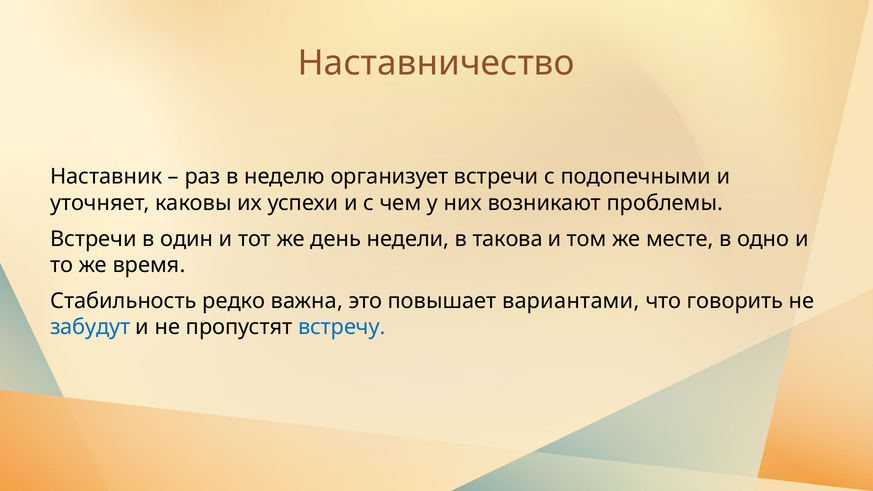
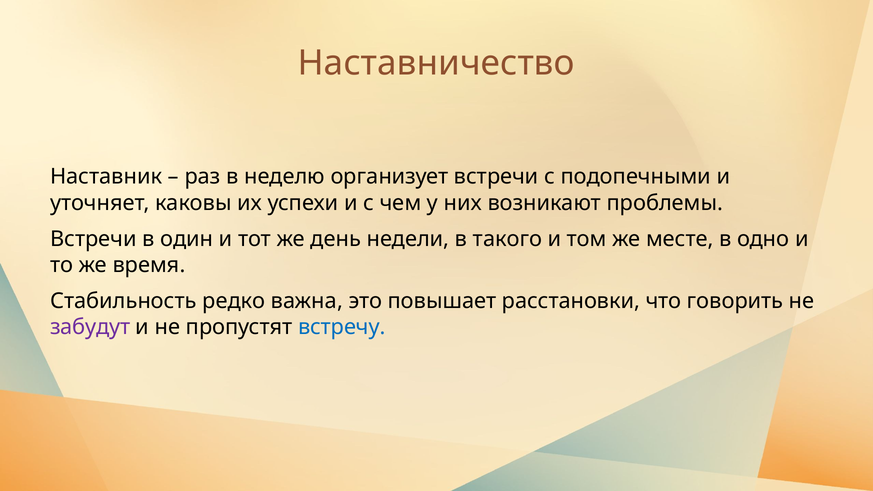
такова: такова -> такого
вариантами: вариантами -> расстановки
забудут colour: blue -> purple
